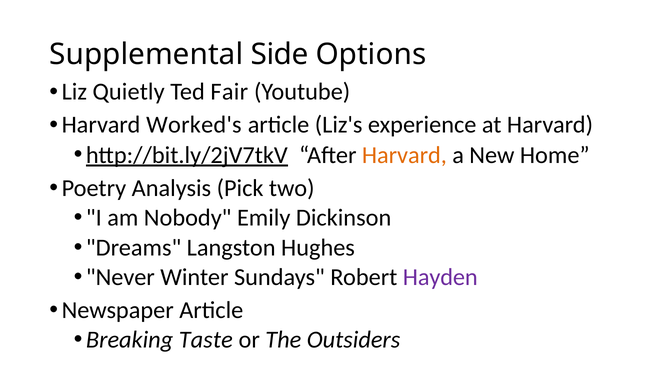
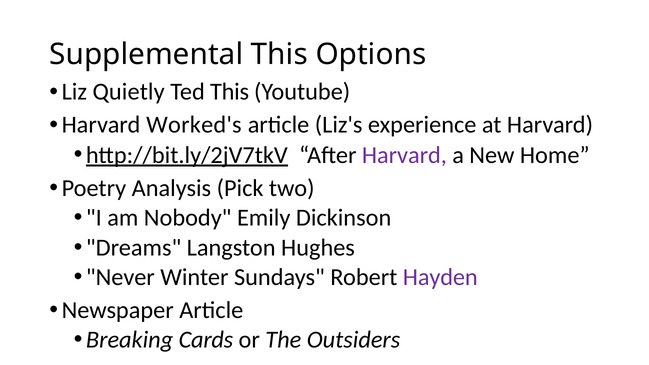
Supplemental Side: Side -> This
Ted Fair: Fair -> This
Harvard at (404, 155) colour: orange -> purple
Taste: Taste -> Cards
